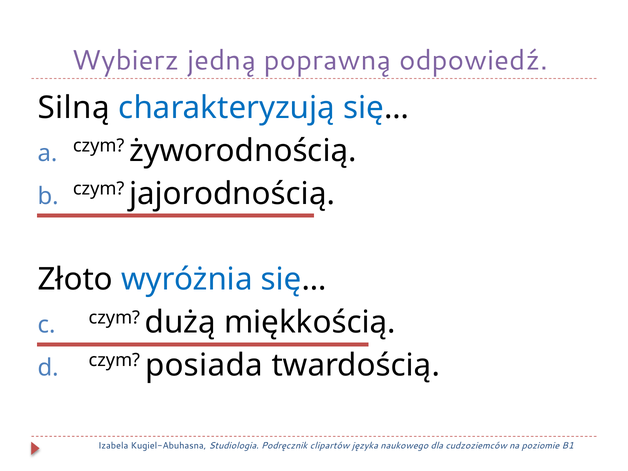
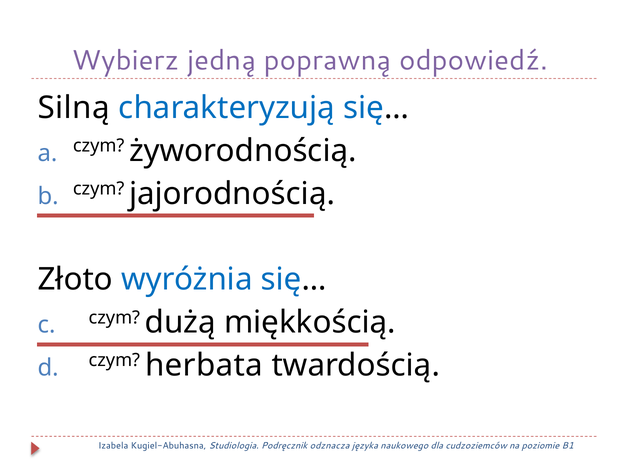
posiada: posiada -> herbata
clipartów: clipartów -> odznacza
